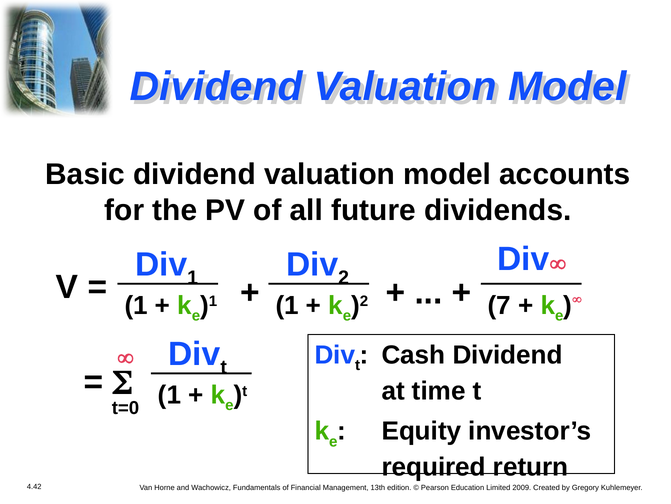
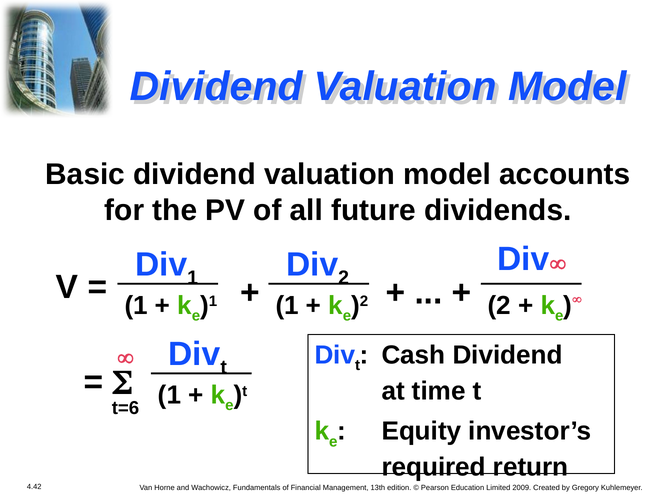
7 at (499, 305): 7 -> 2
t=0: t=0 -> t=6
